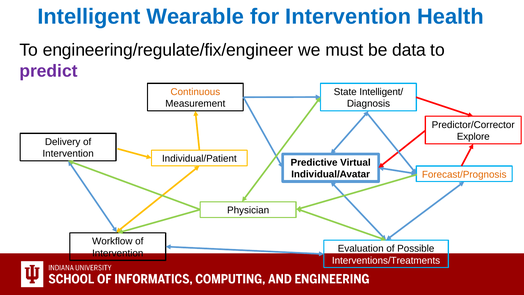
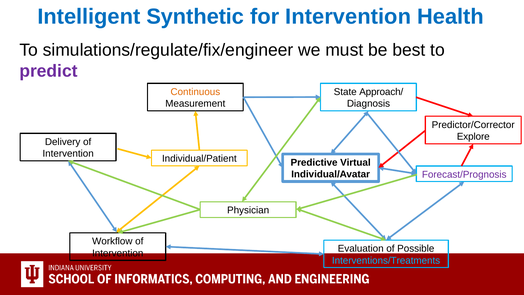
Wearable: Wearable -> Synthetic
engineering/regulate/fix/engineer: engineering/regulate/fix/engineer -> simulations/regulate/fix/engineer
data: data -> best
Intelligent/: Intelligent/ -> Approach/
Forecast/Prognosis colour: orange -> purple
Interventions/Treatments colour: white -> light blue
